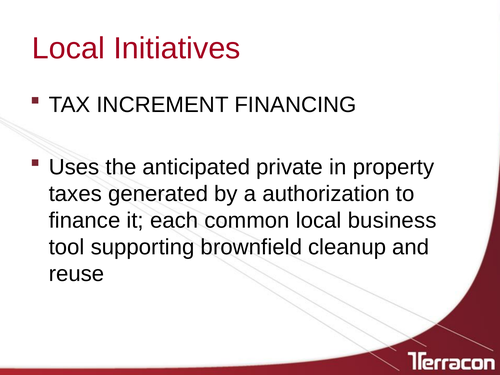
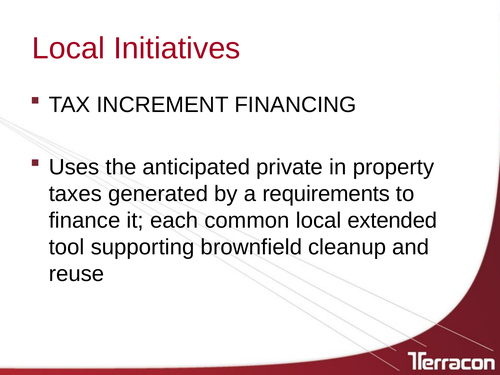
authorization: authorization -> requirements
business: business -> extended
